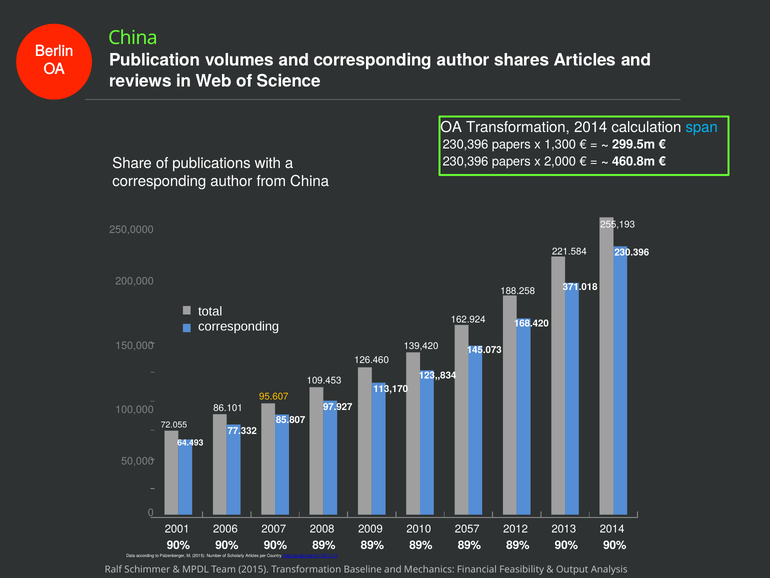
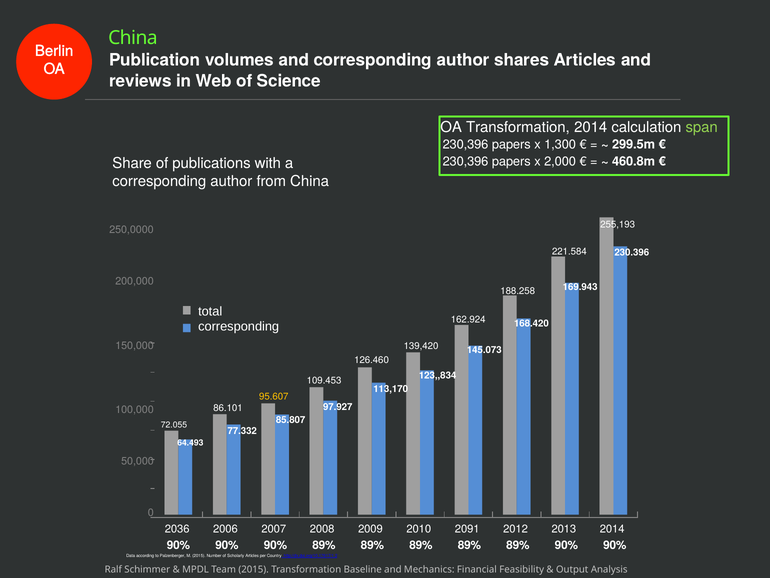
span colour: light blue -> light green
371.018: 371.018 -> 169.943
2001: 2001 -> 2036
2057: 2057 -> 2091
